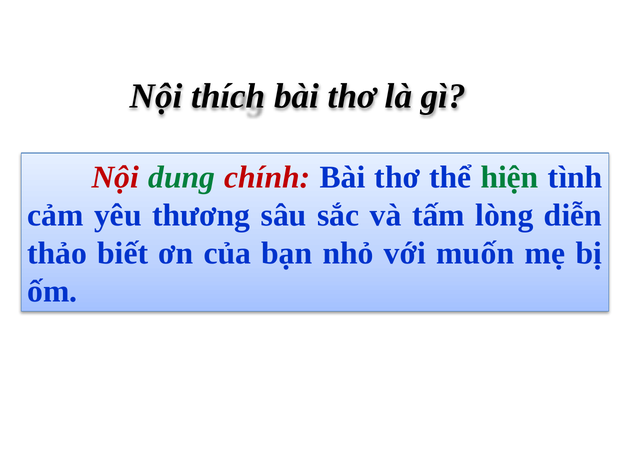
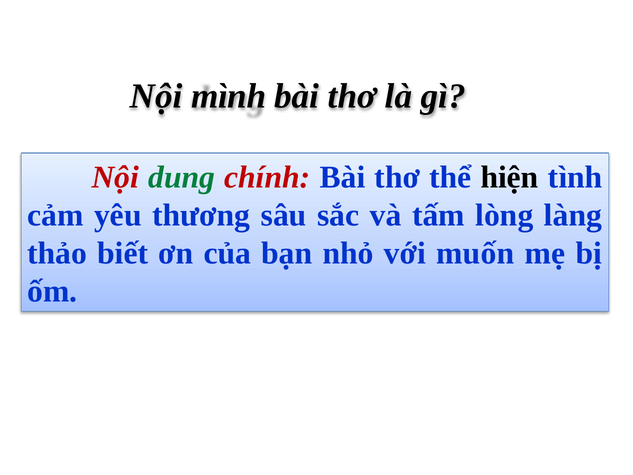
thích: thích -> mình
hiện colour: green -> black
diễn: diễn -> làng
